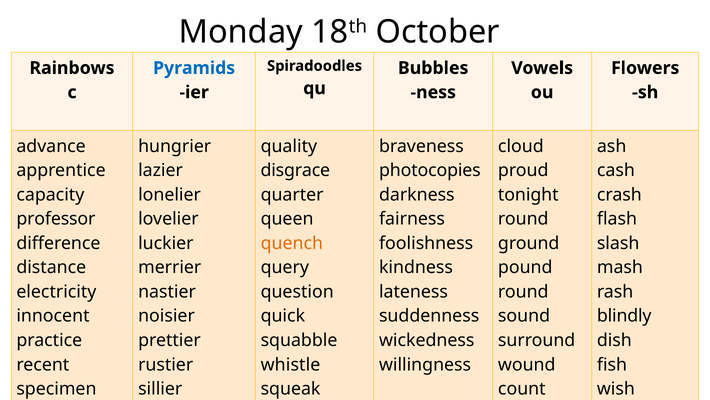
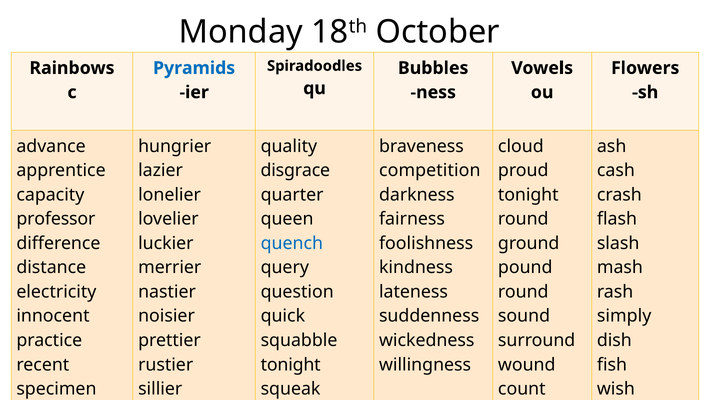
photocopies: photocopies -> competition
quench colour: orange -> blue
blindly: blindly -> simply
whistle at (291, 364): whistle -> tonight
